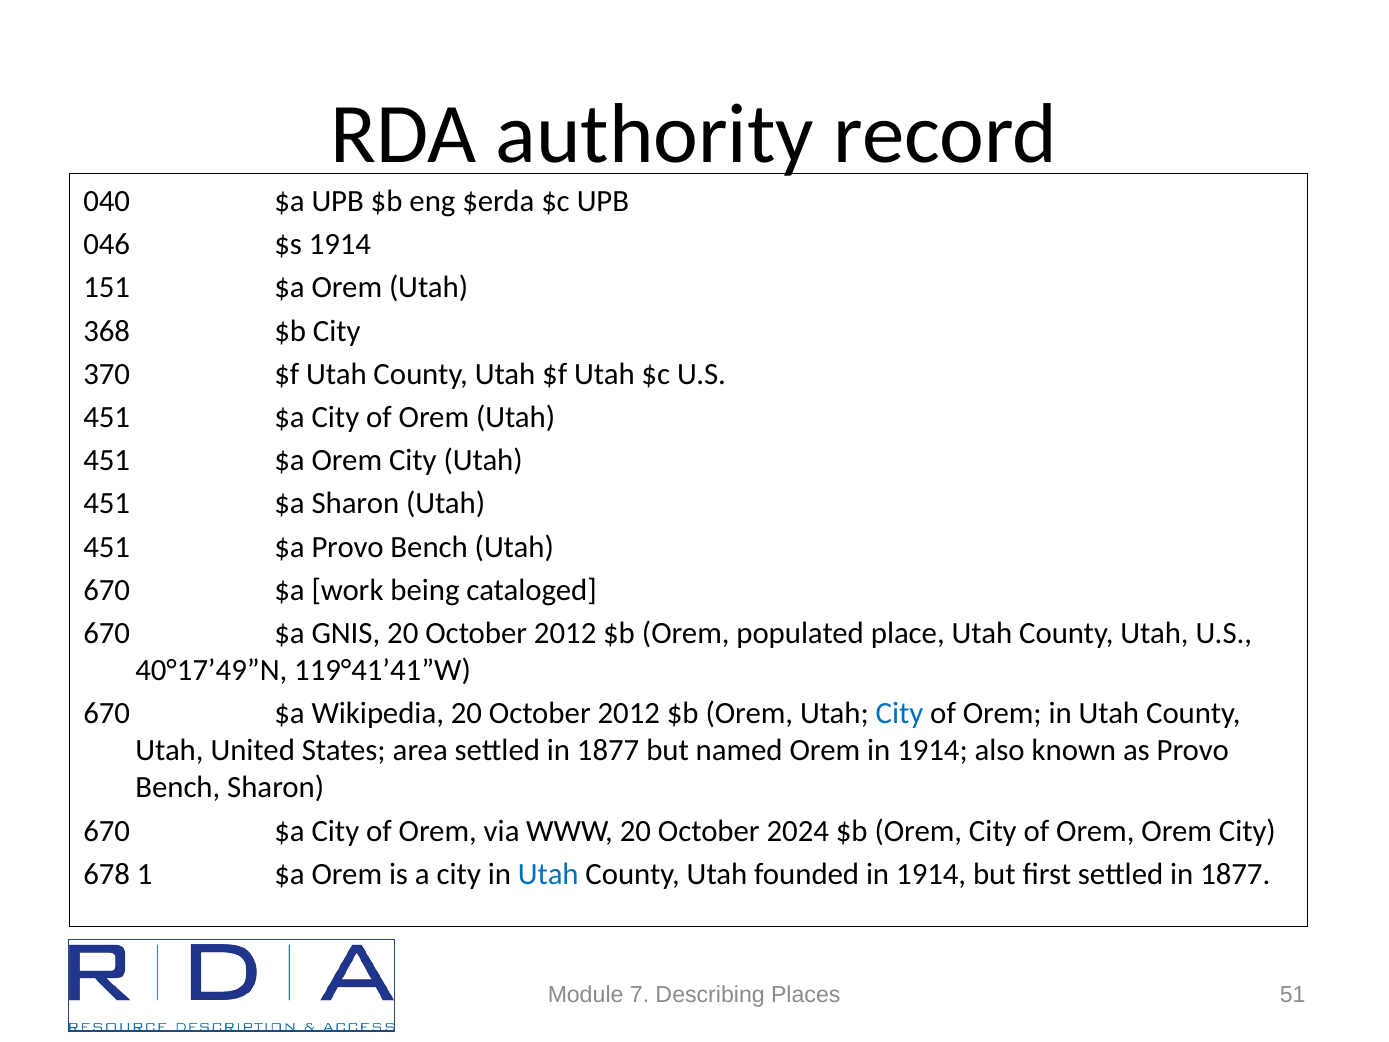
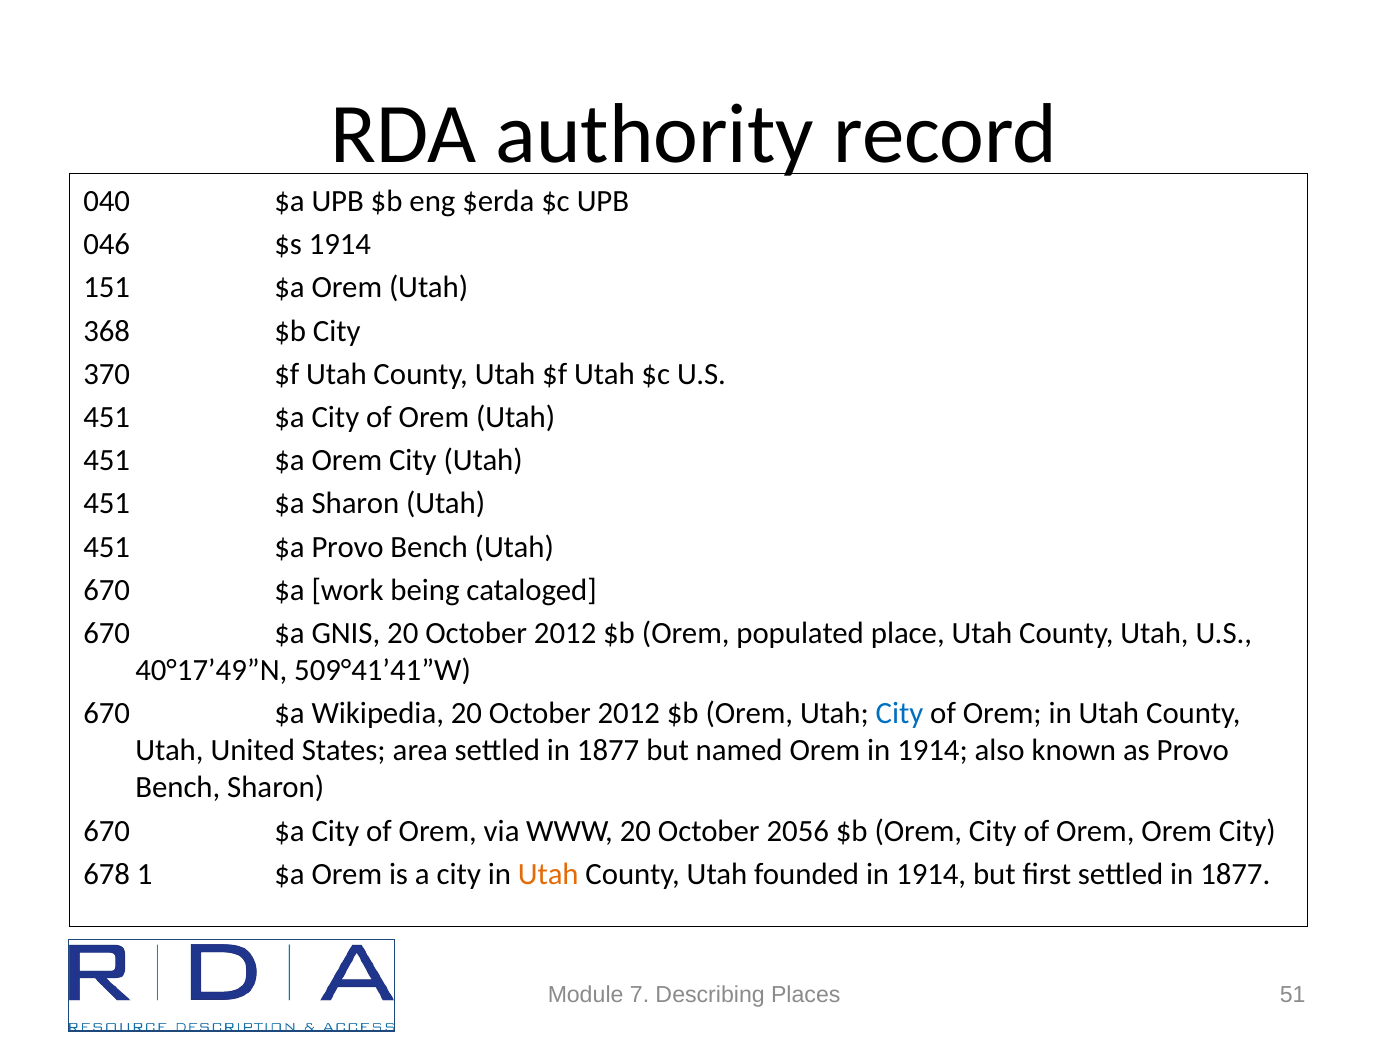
119°41’41”W: 119°41’41”W -> 509°41’41”W
2024: 2024 -> 2056
Utah at (548, 874) colour: blue -> orange
